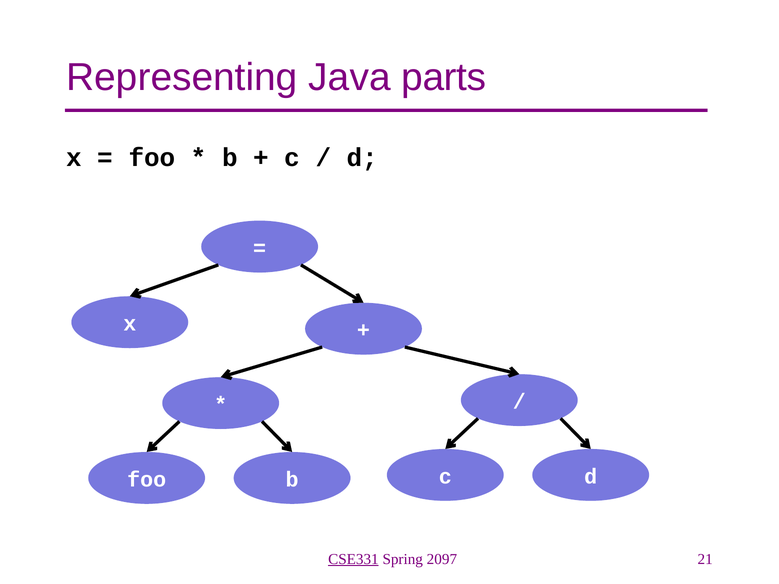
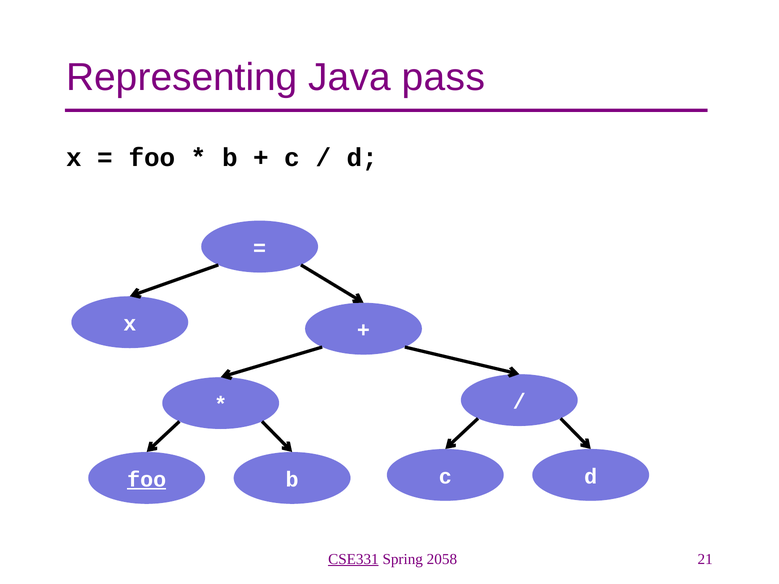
parts: parts -> pass
foo at (147, 480) underline: none -> present
2097: 2097 -> 2058
